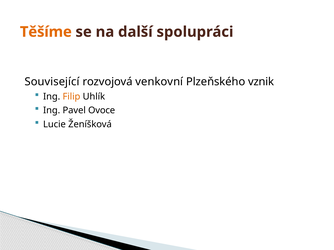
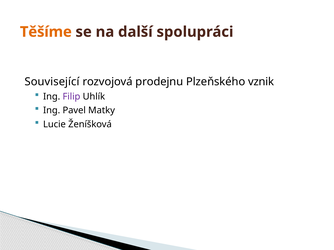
venkovní: venkovní -> prodejnu
Filip colour: orange -> purple
Ovoce: Ovoce -> Matky
